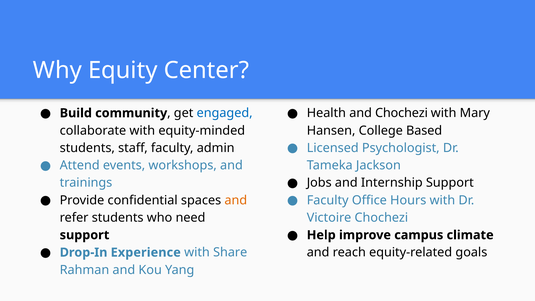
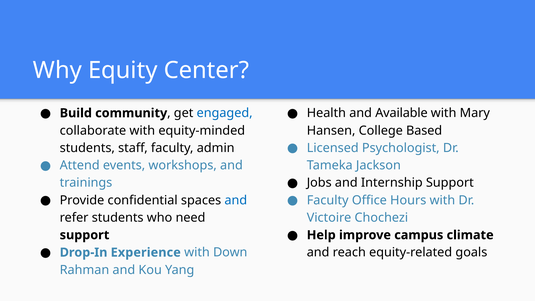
and Chochezi: Chochezi -> Available
and at (236, 200) colour: orange -> blue
Share: Share -> Down
